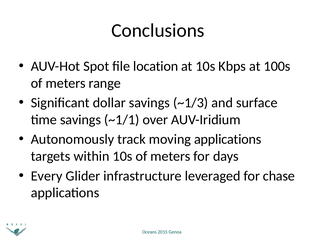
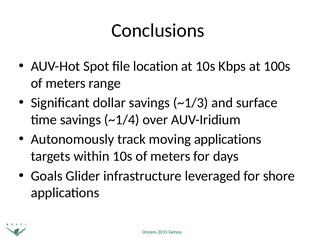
~1/1: ~1/1 -> ~1/4
Every: Every -> Goals
chase: chase -> shore
